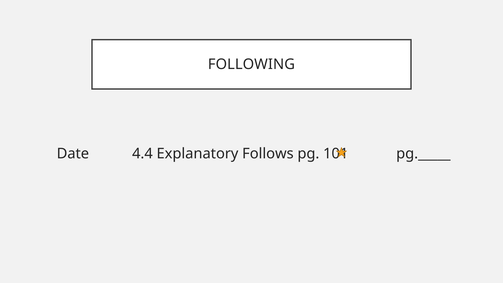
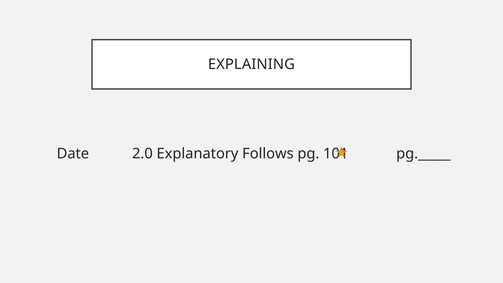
FOLLOWING: FOLLOWING -> EXPLAINING
4.4: 4.4 -> 2.0
